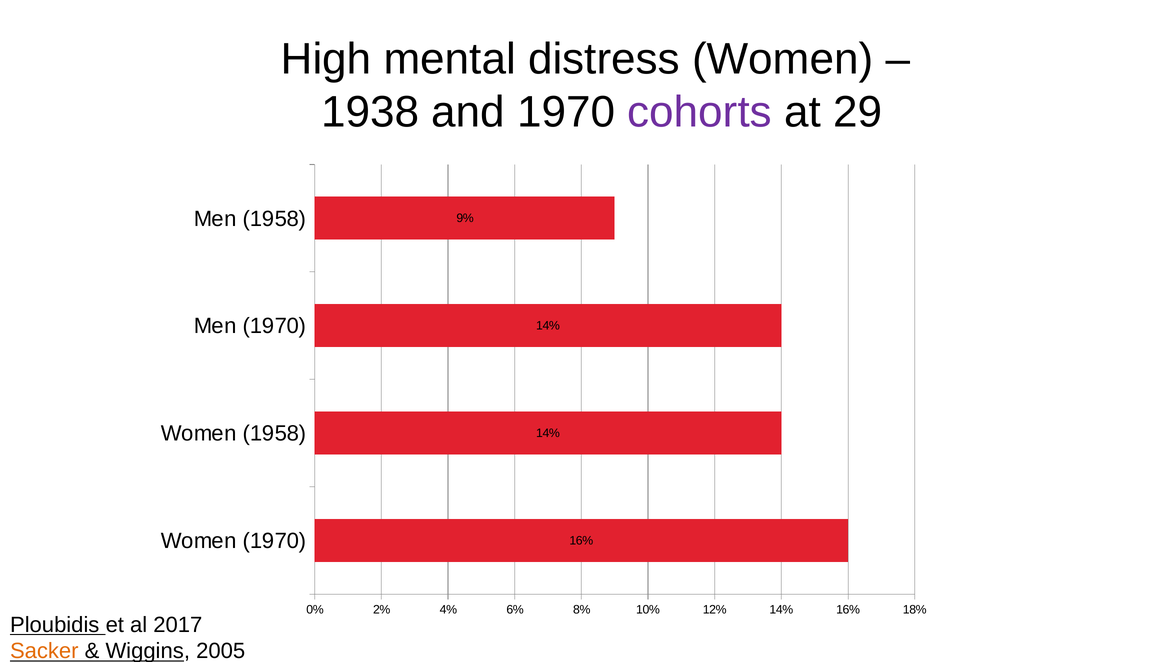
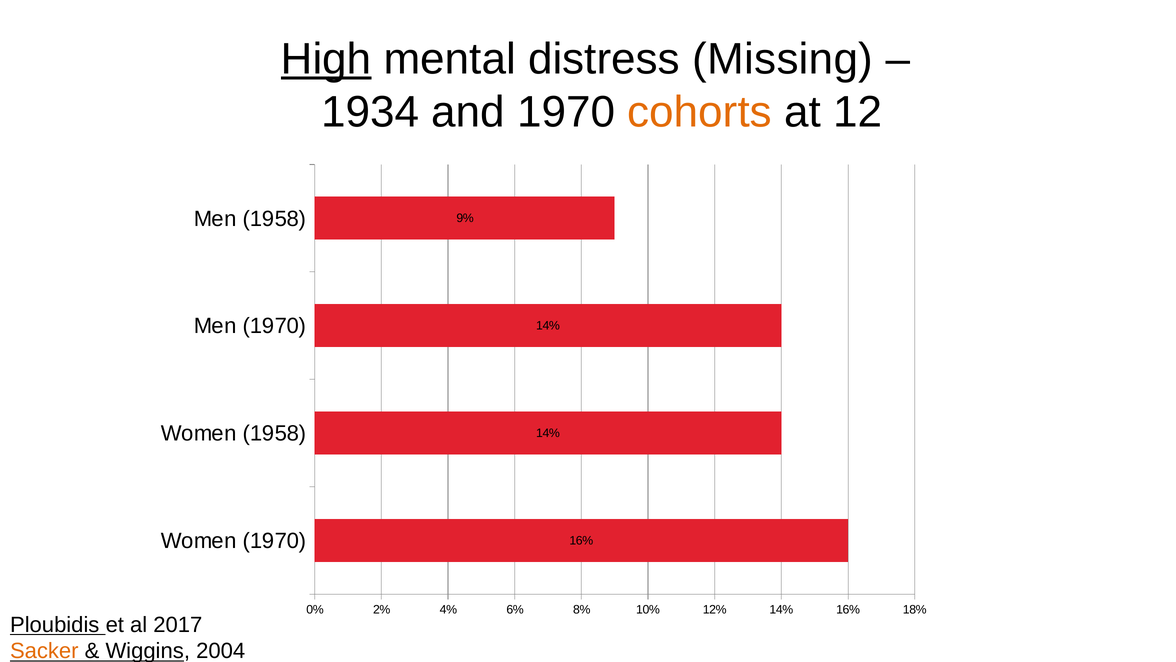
High underline: none -> present
distress Women: Women -> Missing
1938: 1938 -> 1934
cohorts colour: purple -> orange
29: 29 -> 12
2005: 2005 -> 2004
